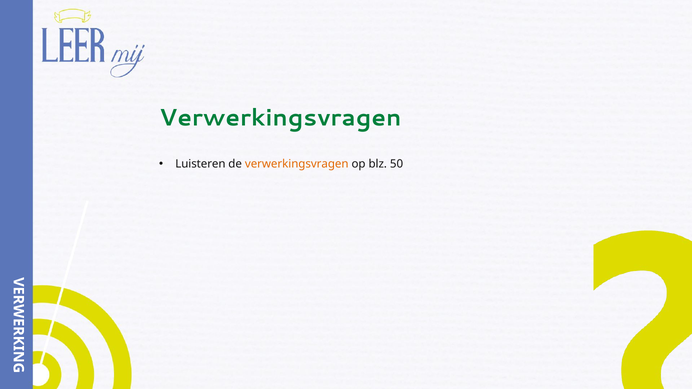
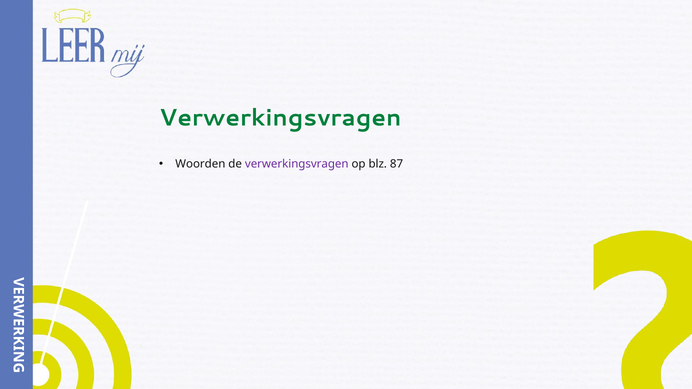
Luisteren: Luisteren -> Woorden
verwerkingsvragen at (297, 164) colour: orange -> purple
50: 50 -> 87
